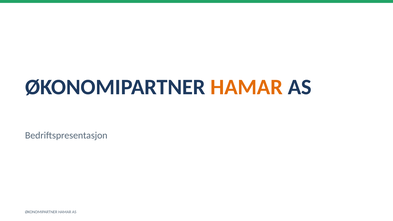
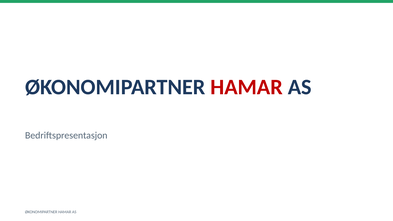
HAMAR at (247, 87) colour: orange -> red
